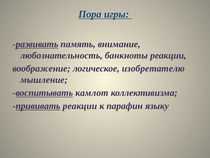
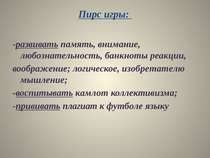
Пора: Пора -> Пирс
прививать реакции: реакции -> плагиат
парафин: парафин -> футболе
